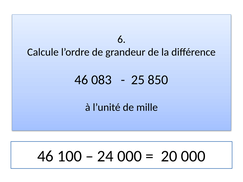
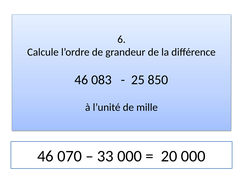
100: 100 -> 070
24: 24 -> 33
